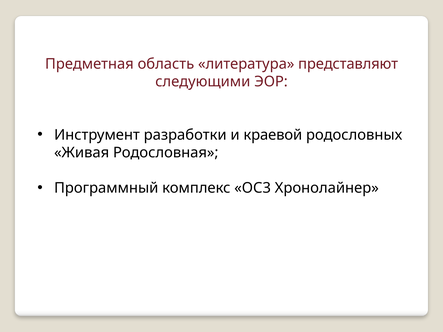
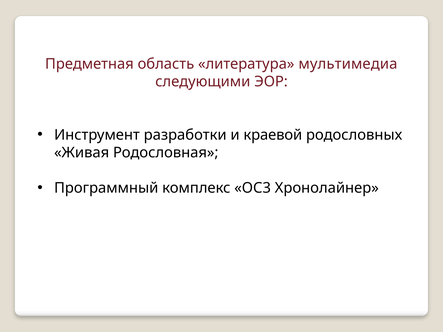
представляют: представляют -> мультимедиа
